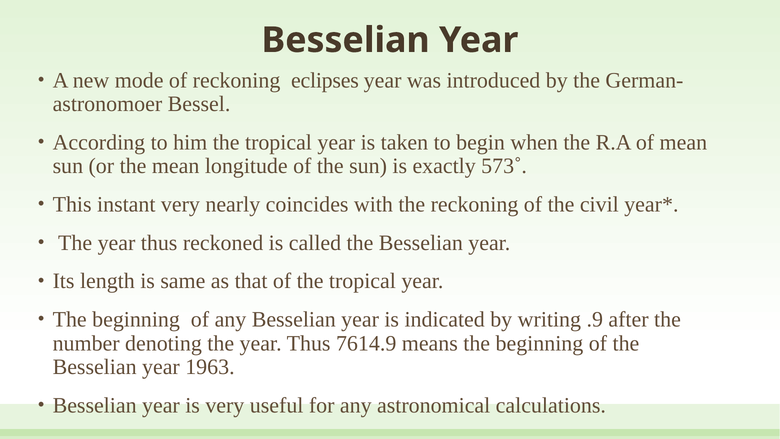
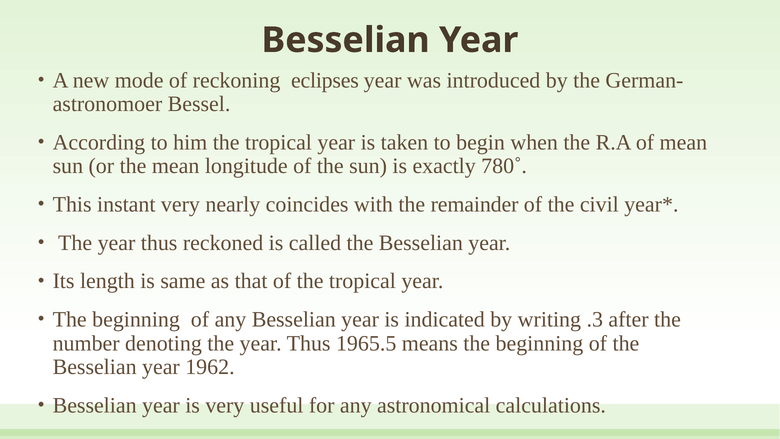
573˚: 573˚ -> 780˚
the reckoning: reckoning -> remainder
.9: .9 -> .3
7614.9: 7614.9 -> 1965.5
1963: 1963 -> 1962
